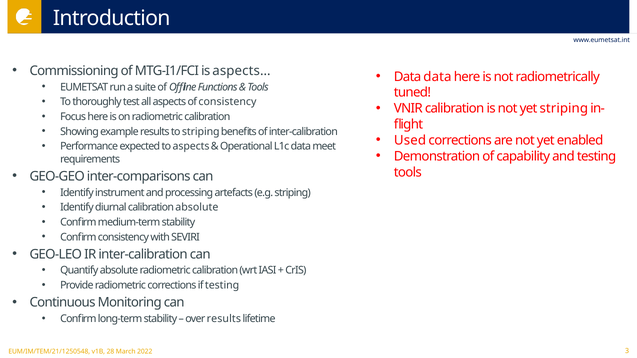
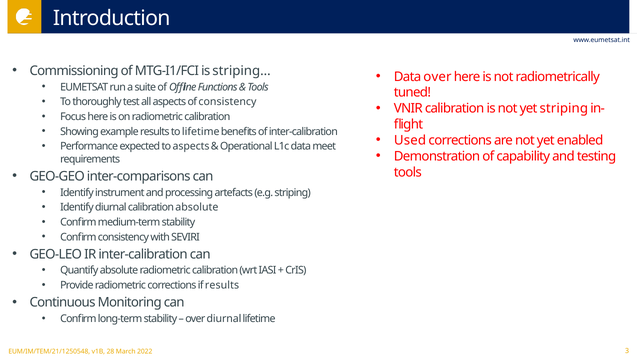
aspects…: aspects… -> striping…
Data data: data -> over
to striping: striping -> lifetime
if testing: testing -> results
over results: results -> diurnal
